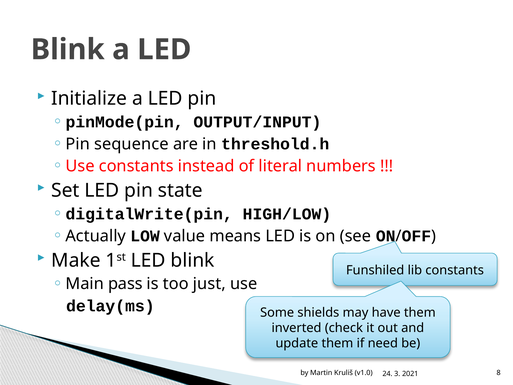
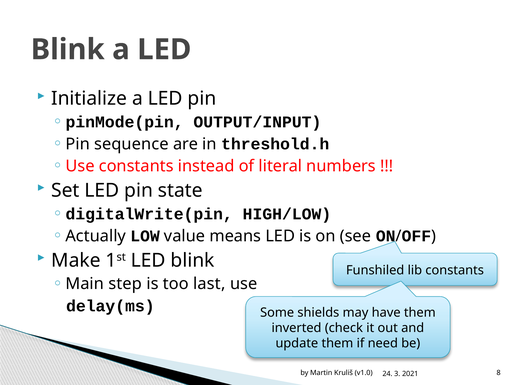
pass: pass -> step
just: just -> last
